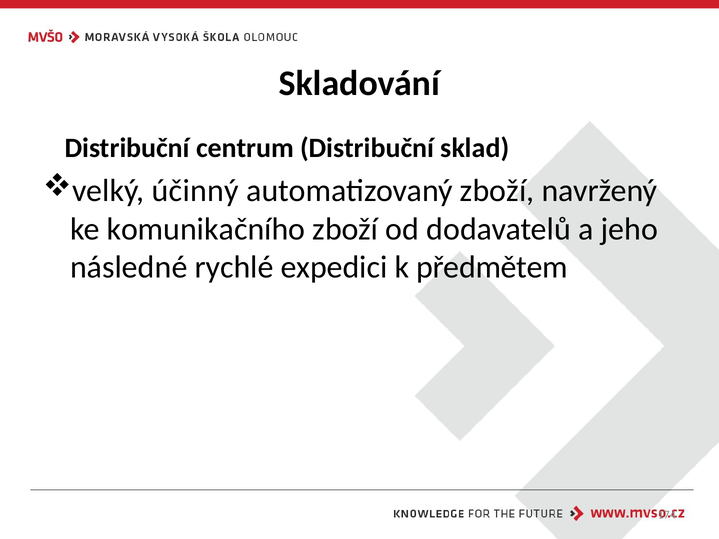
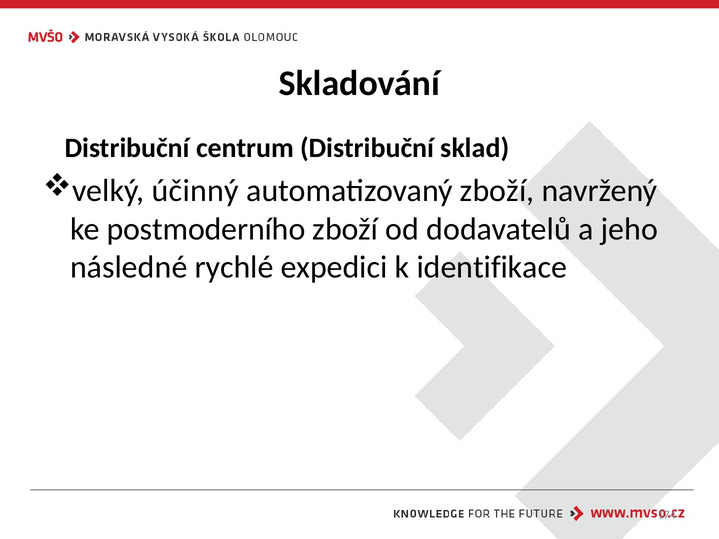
komunikačního: komunikačního -> postmoderního
předmětem: předmětem -> identifikace
